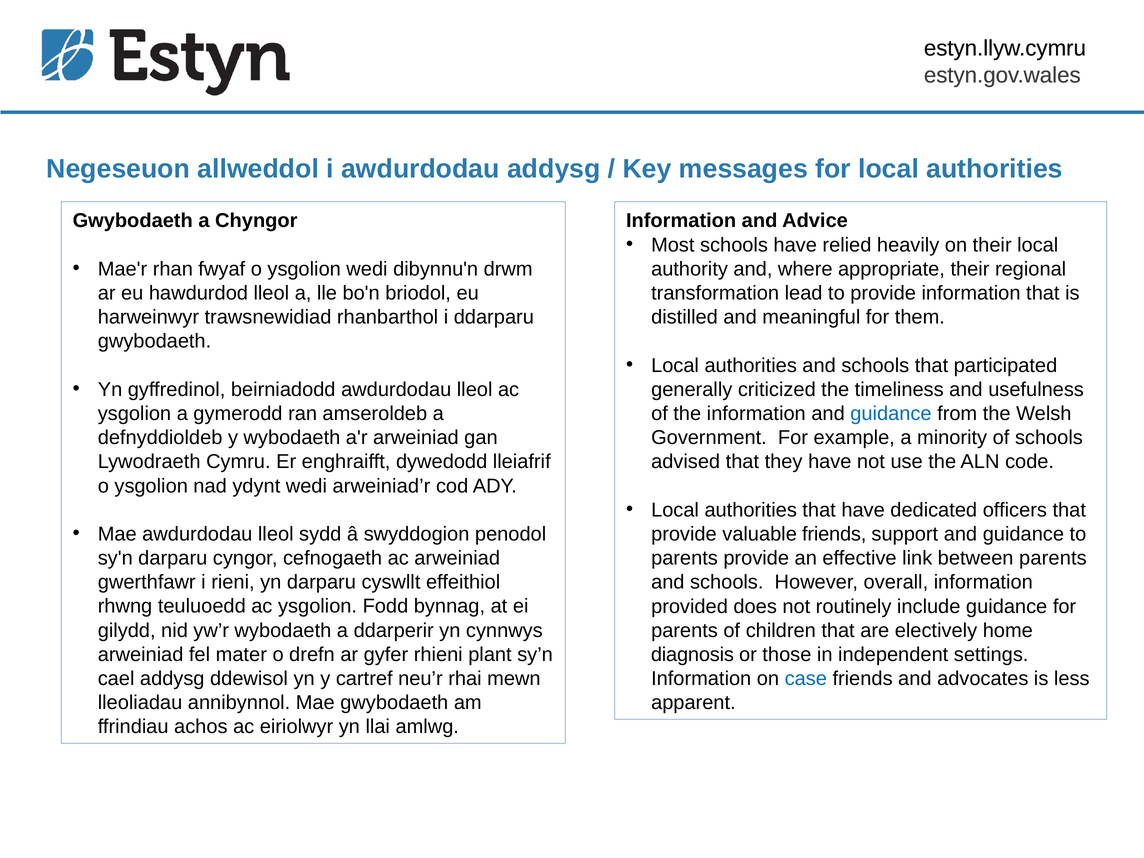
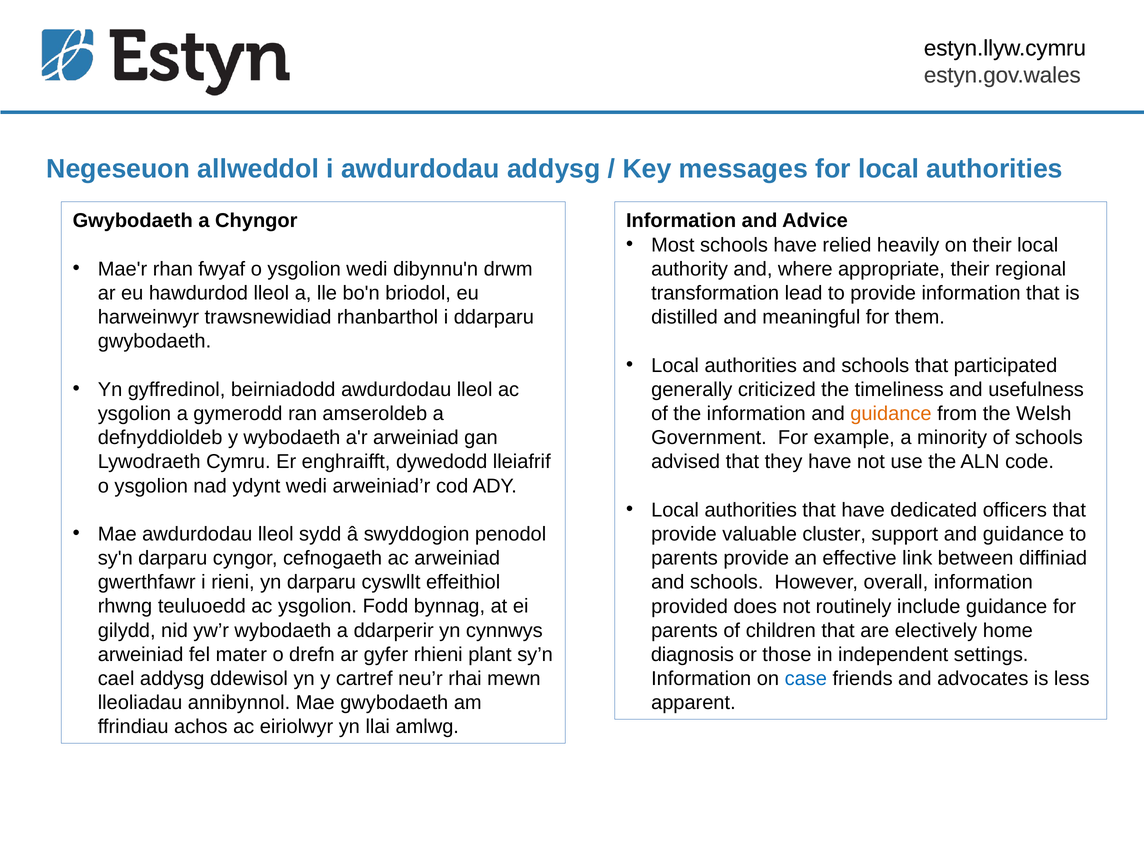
guidance at (891, 414) colour: blue -> orange
valuable friends: friends -> cluster
between parents: parents -> diffiniad
